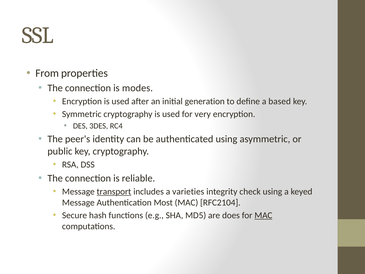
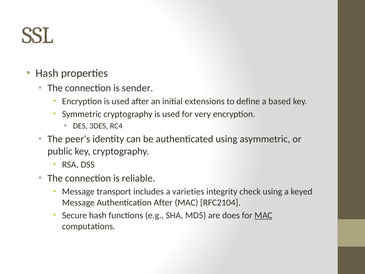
From at (47, 73): From -> Hash
modes: modes -> sender
generation: generation -> extensions
transport underline: present -> none
Authentication Most: Most -> After
